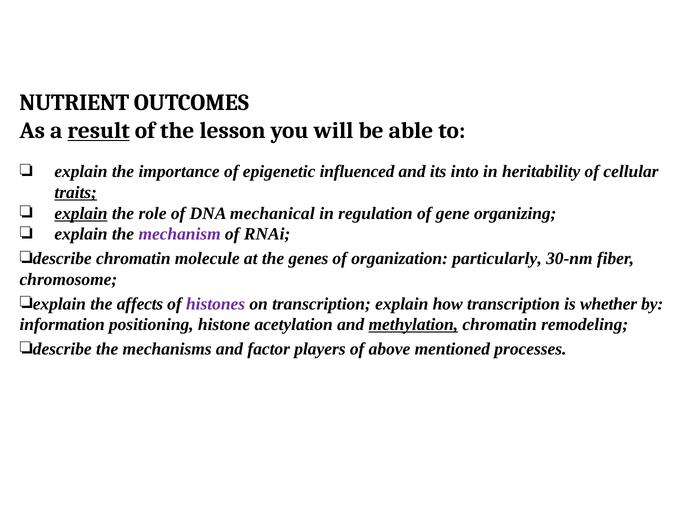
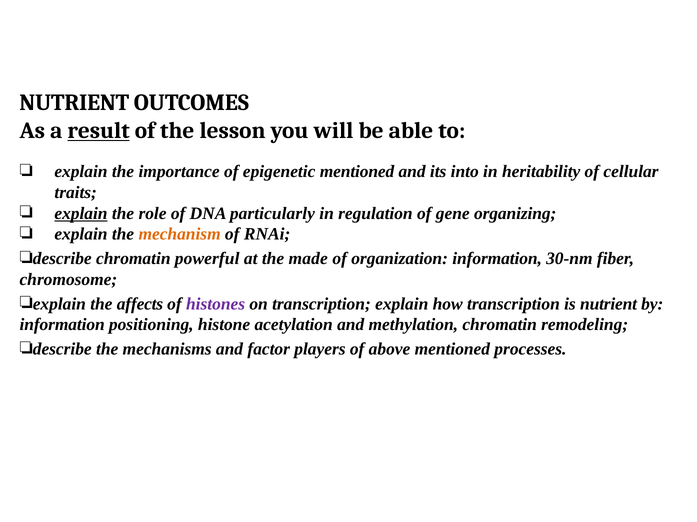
epigenetic influenced: influenced -> mentioned
traits underline: present -> none
mechanical: mechanical -> particularly
mechanism colour: purple -> orange
molecule: molecule -> powerful
genes: genes -> made
organization particularly: particularly -> information
is whether: whether -> nutrient
methylation underline: present -> none
